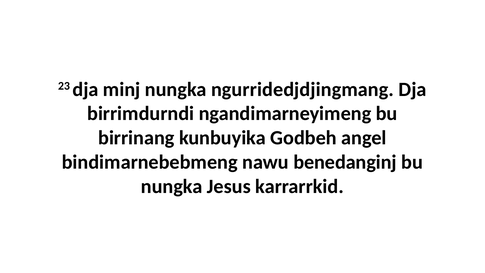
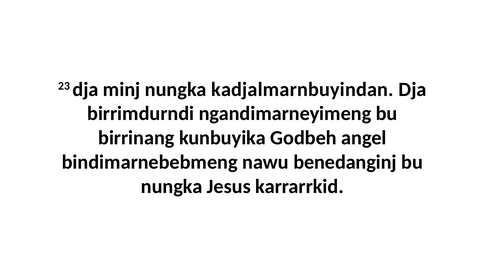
ngurridedjdjingmang: ngurridedjdjingmang -> kadjalmarnbuyindan
